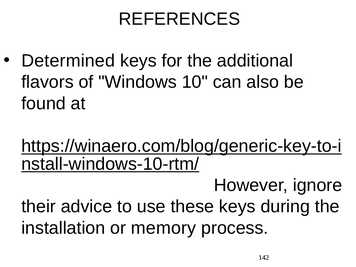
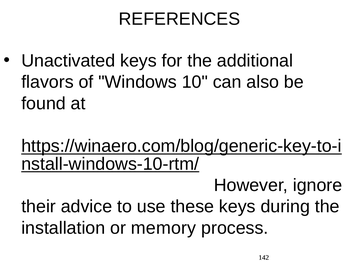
Determined: Determined -> Unactivated
